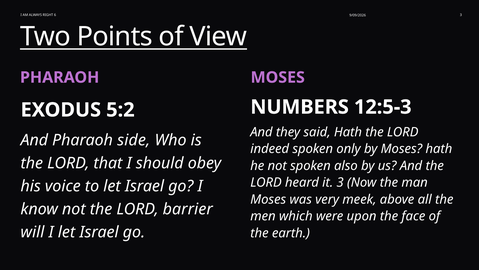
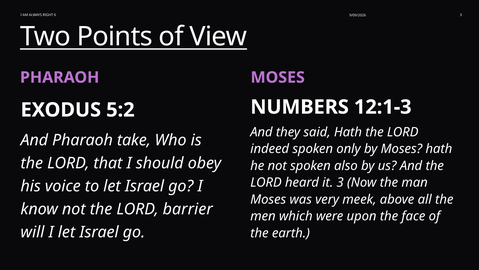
12:5-3: 12:5-3 -> 12:1-3
side: side -> take
